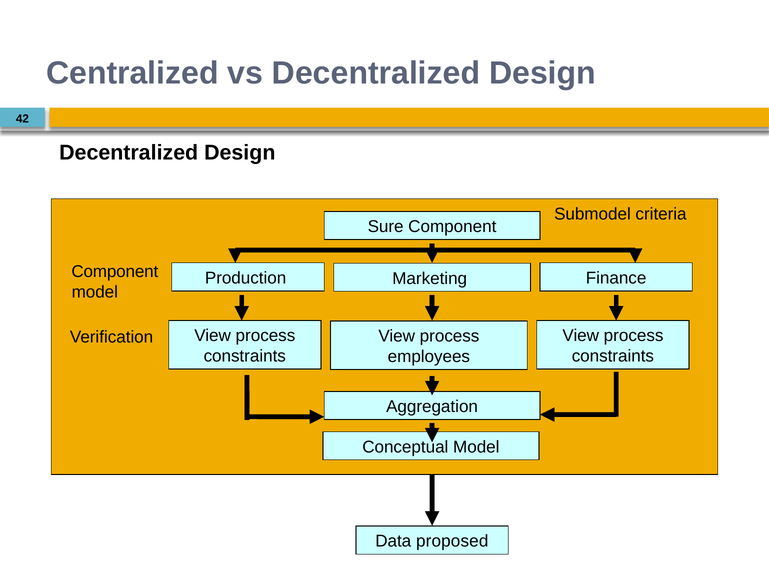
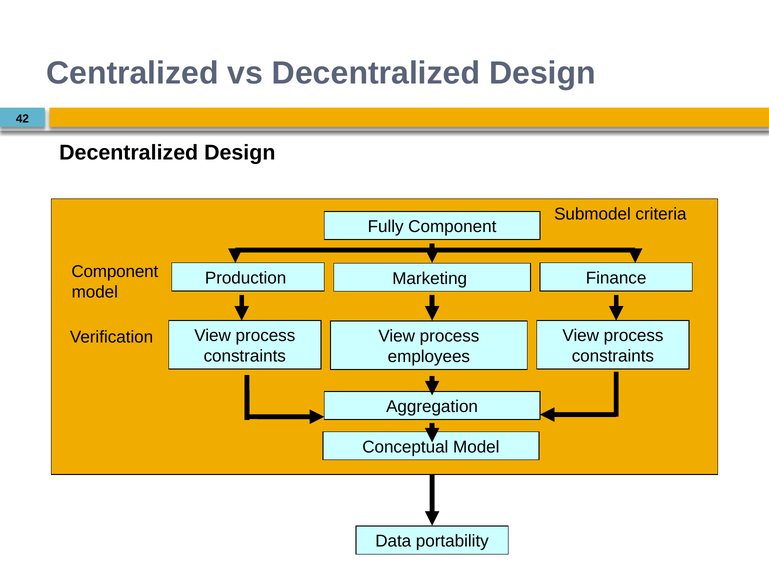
Sure: Sure -> Fully
proposed: proposed -> portability
